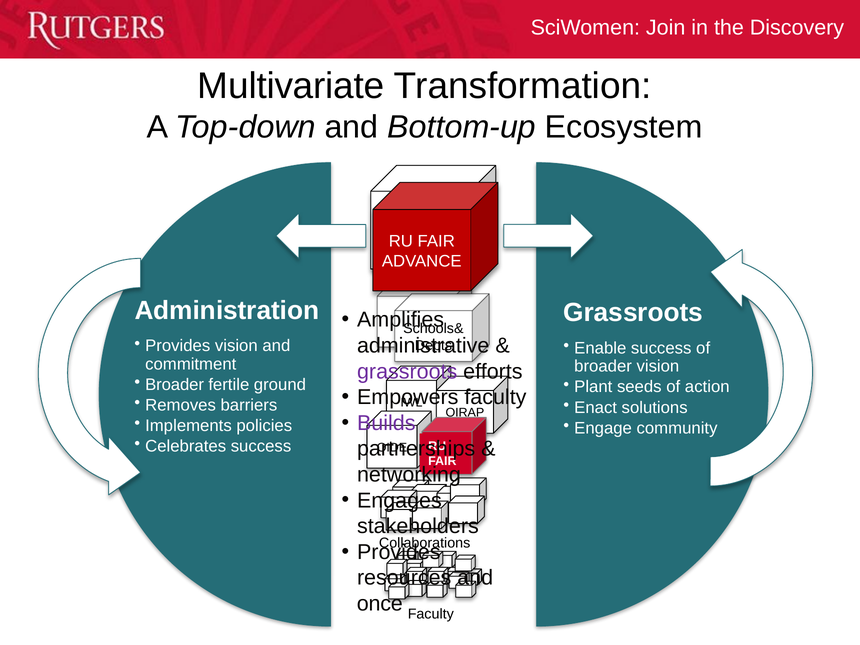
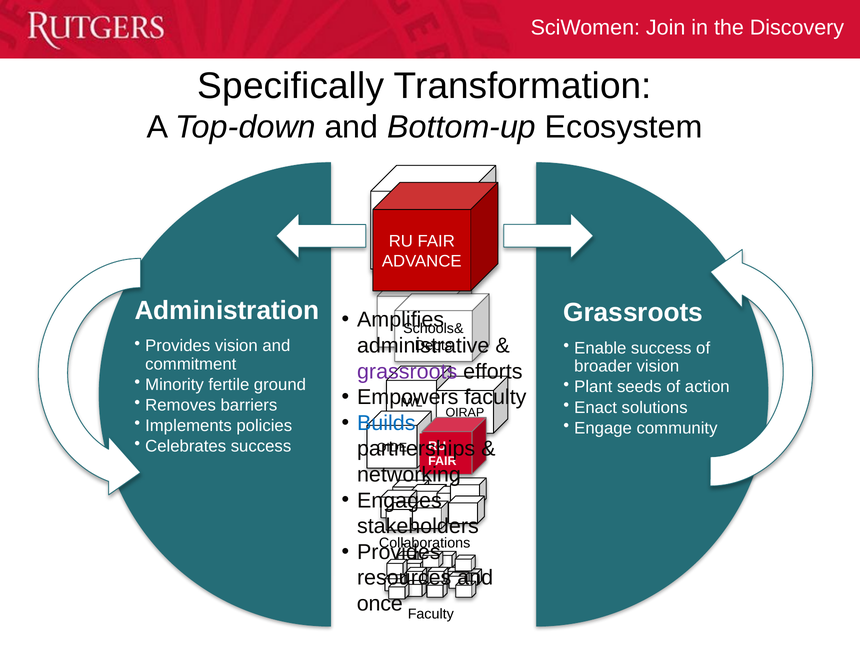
Multivariate: Multivariate -> Specifically
Broader at (175, 385): Broader -> Minority
Builds colour: purple -> blue
